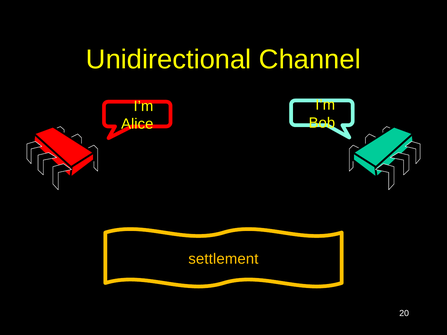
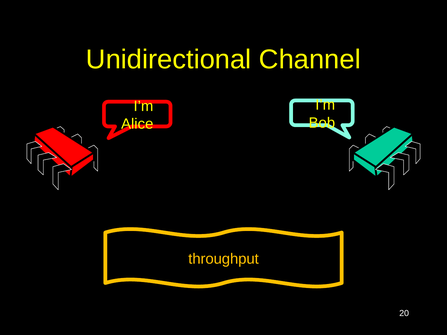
settlement: settlement -> throughput
